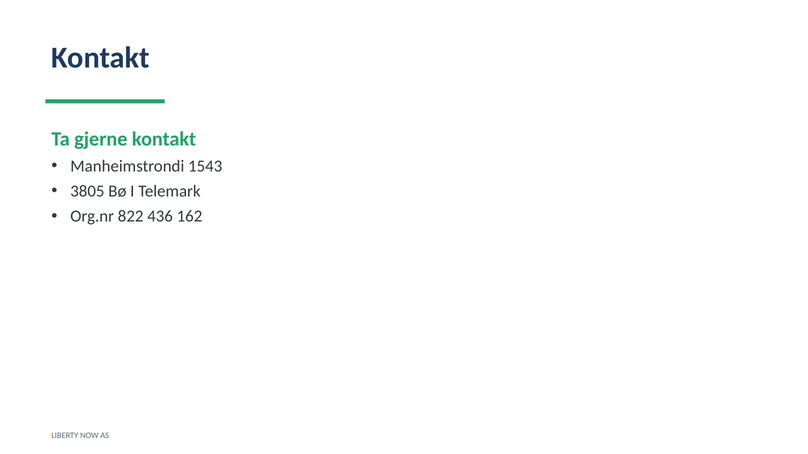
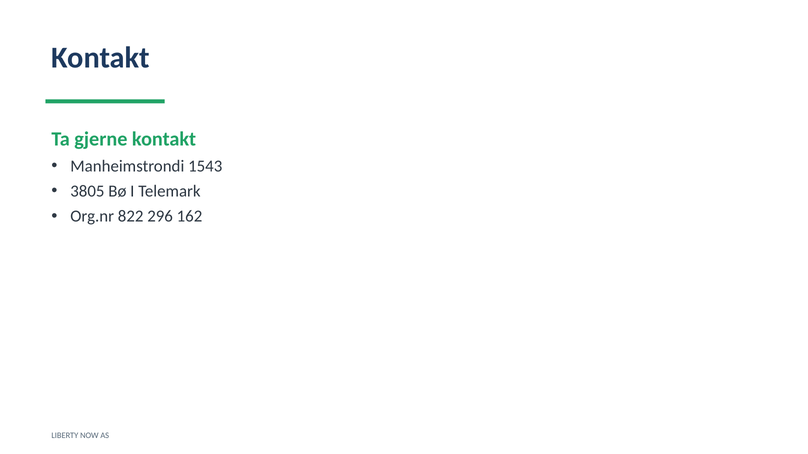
436: 436 -> 296
